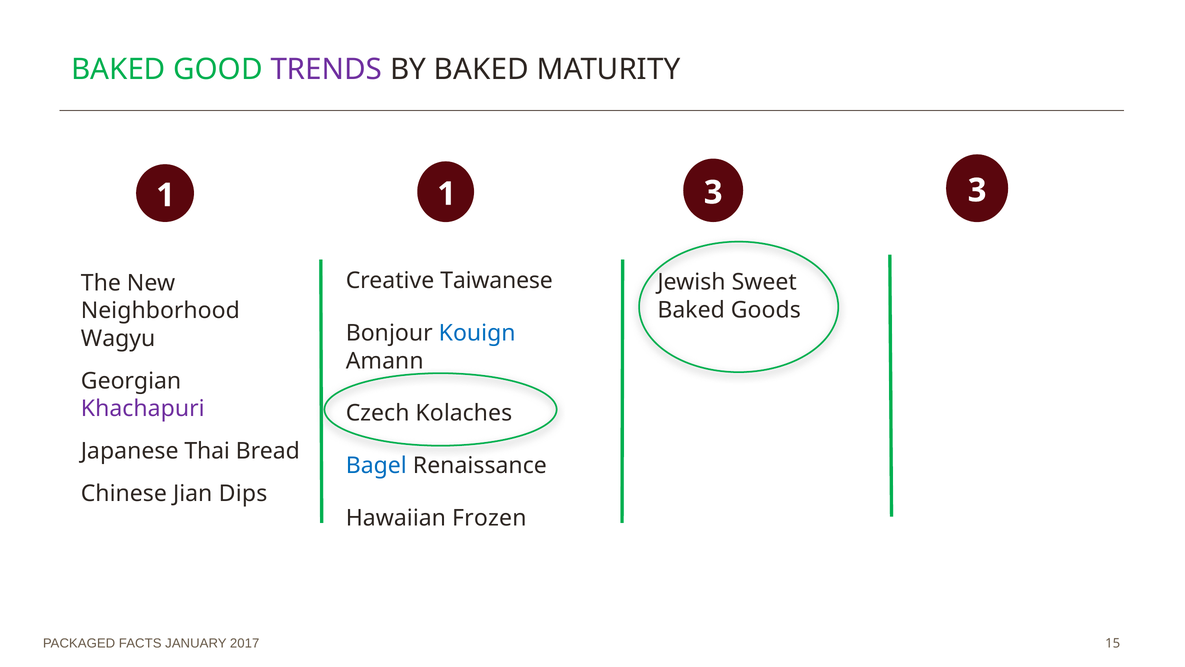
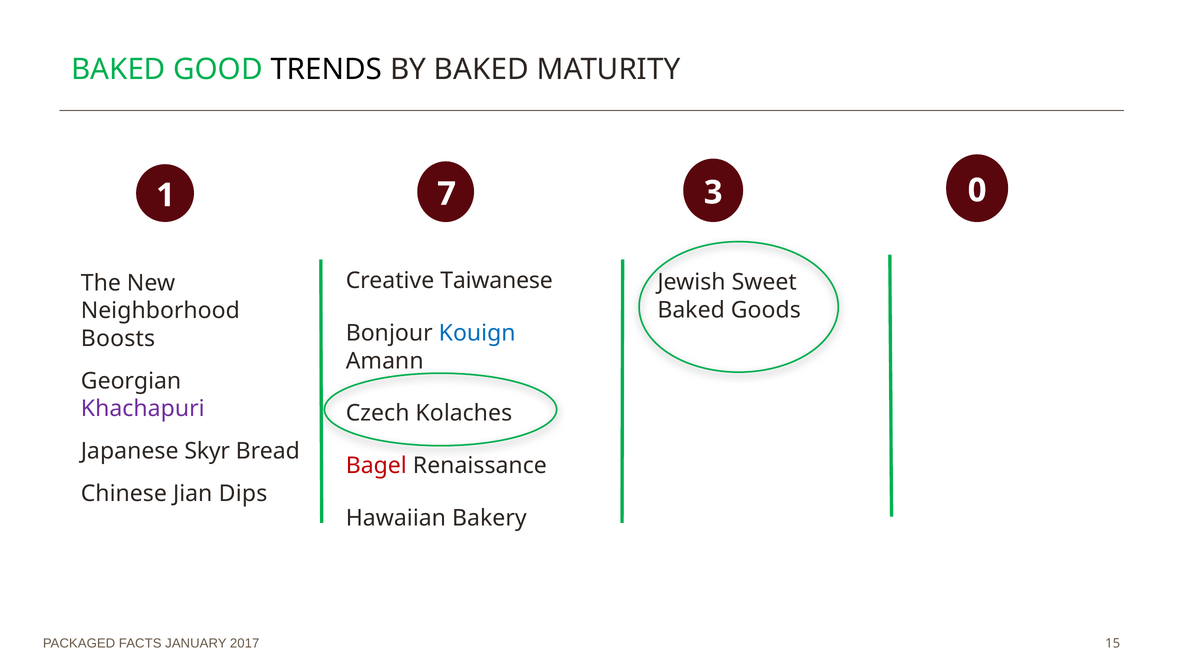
TRENDS colour: purple -> black
1 1: 1 -> 7
3 3: 3 -> 0
Wagyu: Wagyu -> Boosts
Thai: Thai -> Skyr
Bagel colour: blue -> red
Frozen: Frozen -> Bakery
